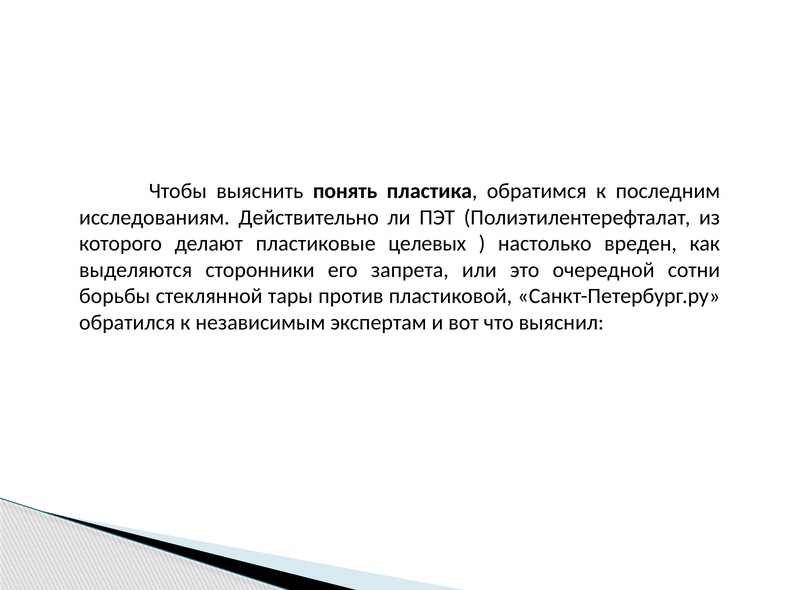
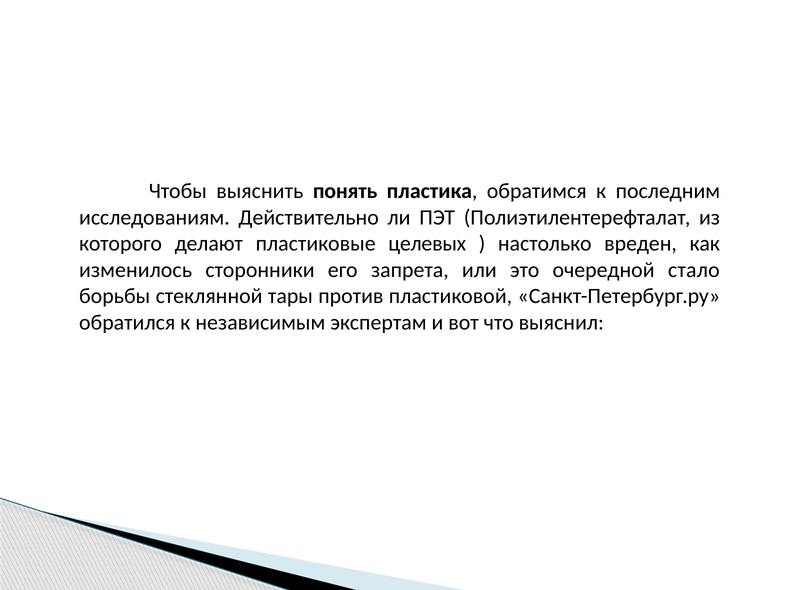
выделяются: выделяются -> изменилось
сотни: сотни -> стало
